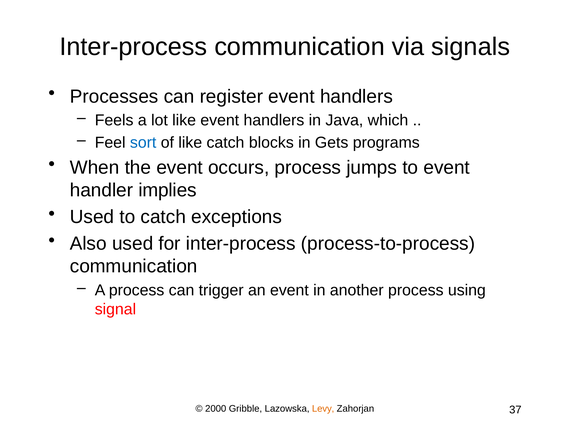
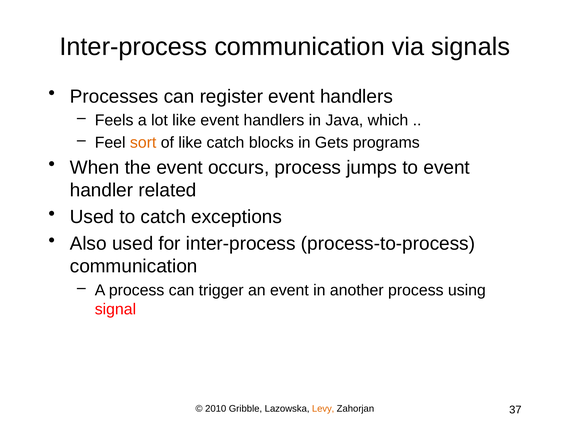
sort colour: blue -> orange
implies: implies -> related
2000: 2000 -> 2010
